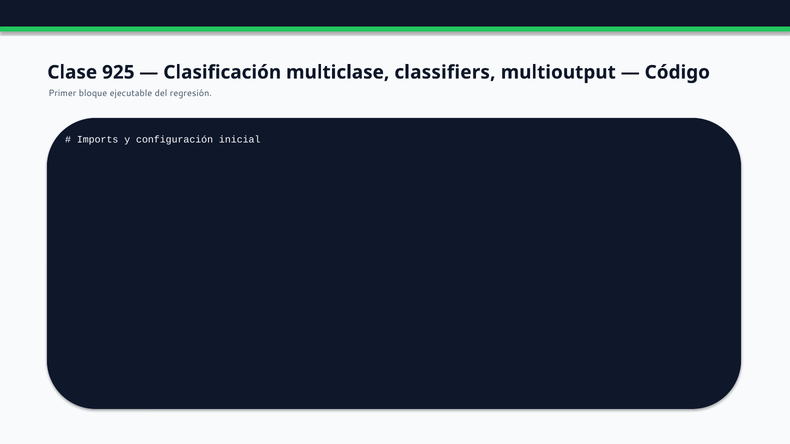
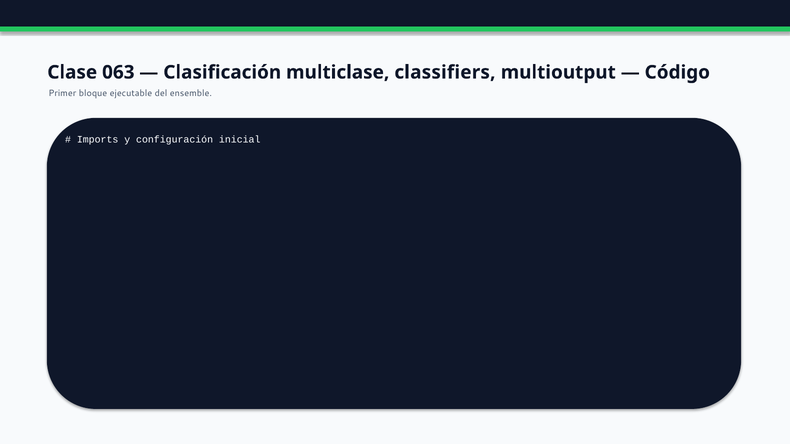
925: 925 -> 063
regresión: regresión -> ensemble
